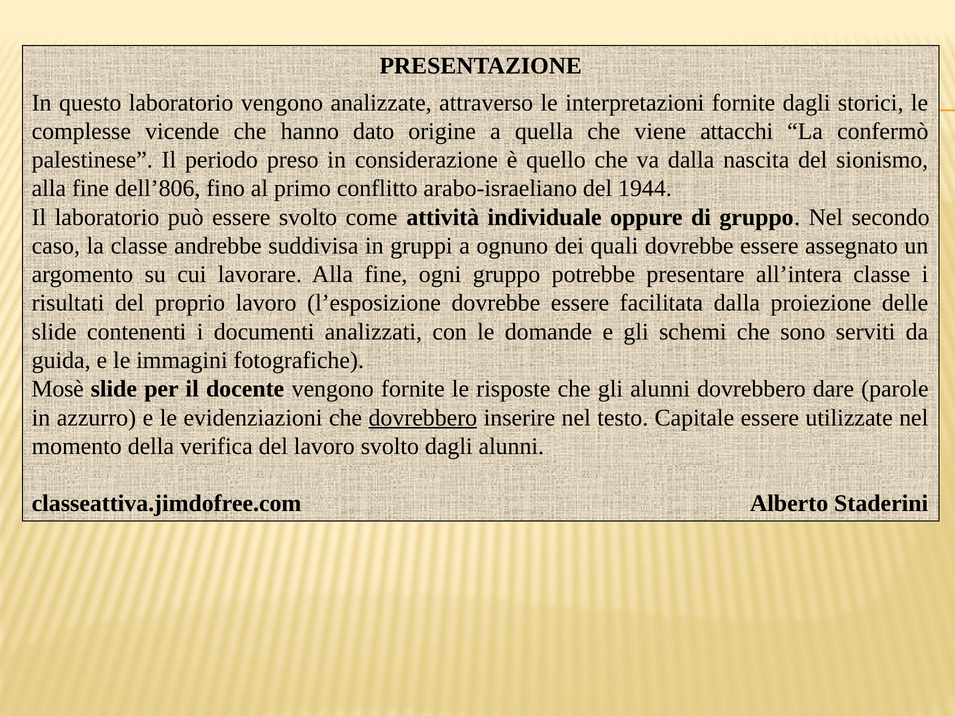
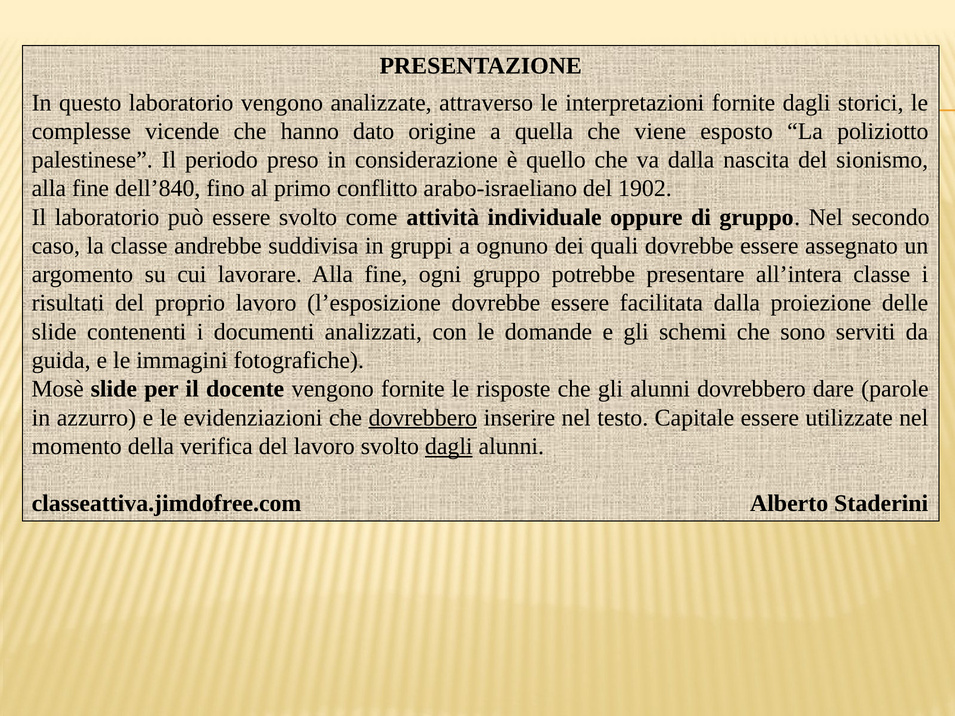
attacchi: attacchi -> esposto
confermò: confermò -> poliziotto
dell’806: dell’806 -> dell’840
1944: 1944 -> 1902
dagli at (449, 446) underline: none -> present
